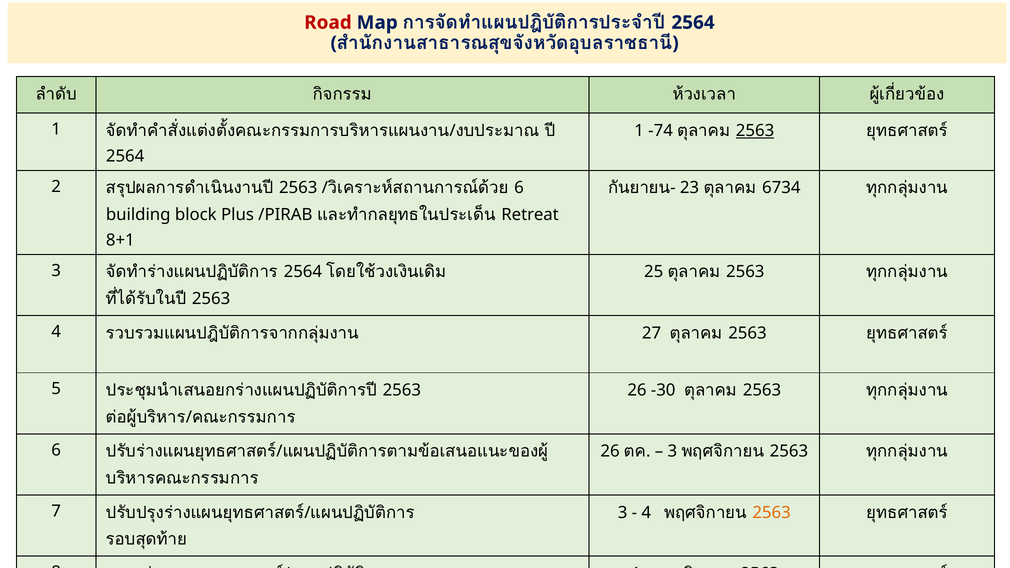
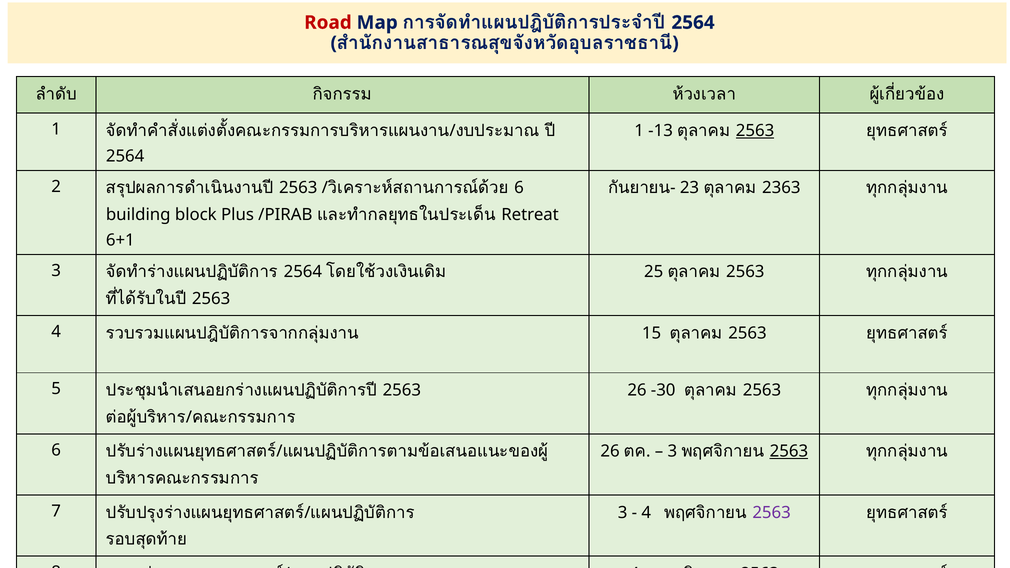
-74: -74 -> -13
6734: 6734 -> 2363
8+1: 8+1 -> 6+1
27: 27 -> 15
2563 at (789, 452) underline: none -> present
2563 at (772, 513) colour: orange -> purple
